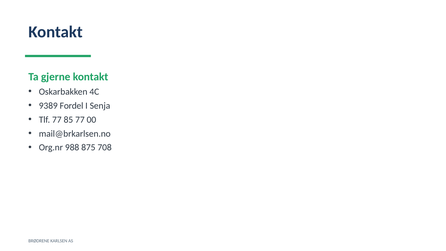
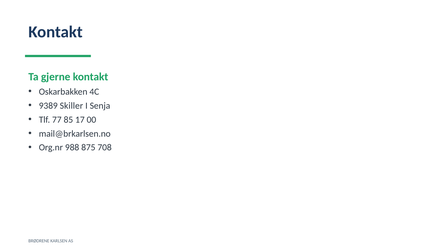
Fordel: Fordel -> Skiller
85 77: 77 -> 17
